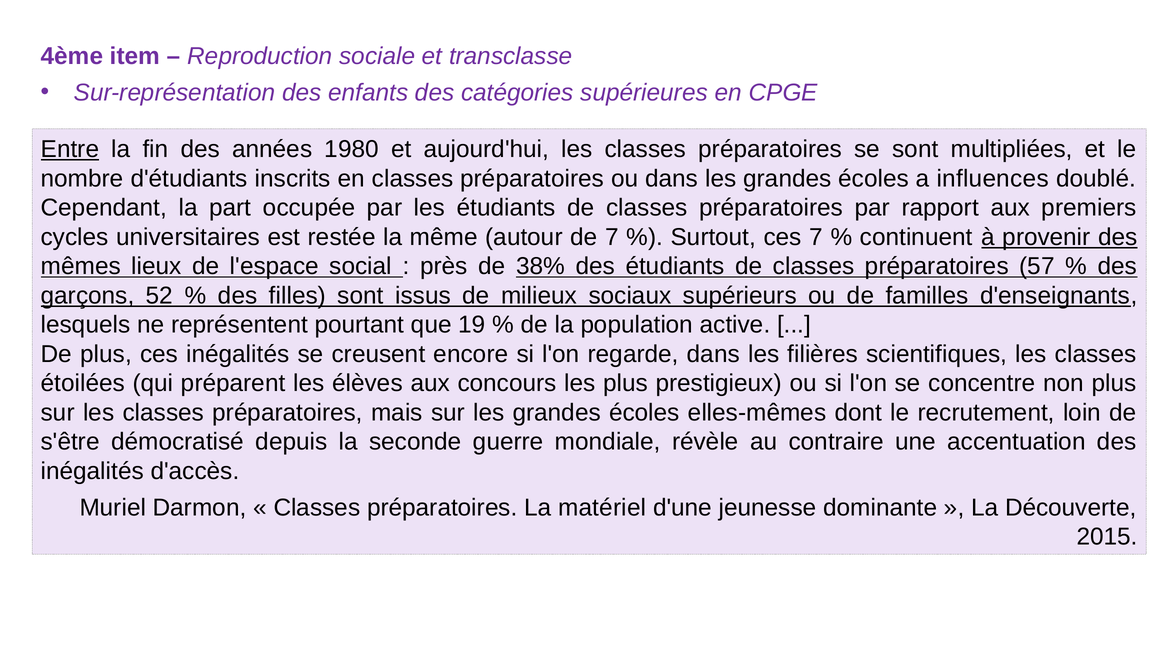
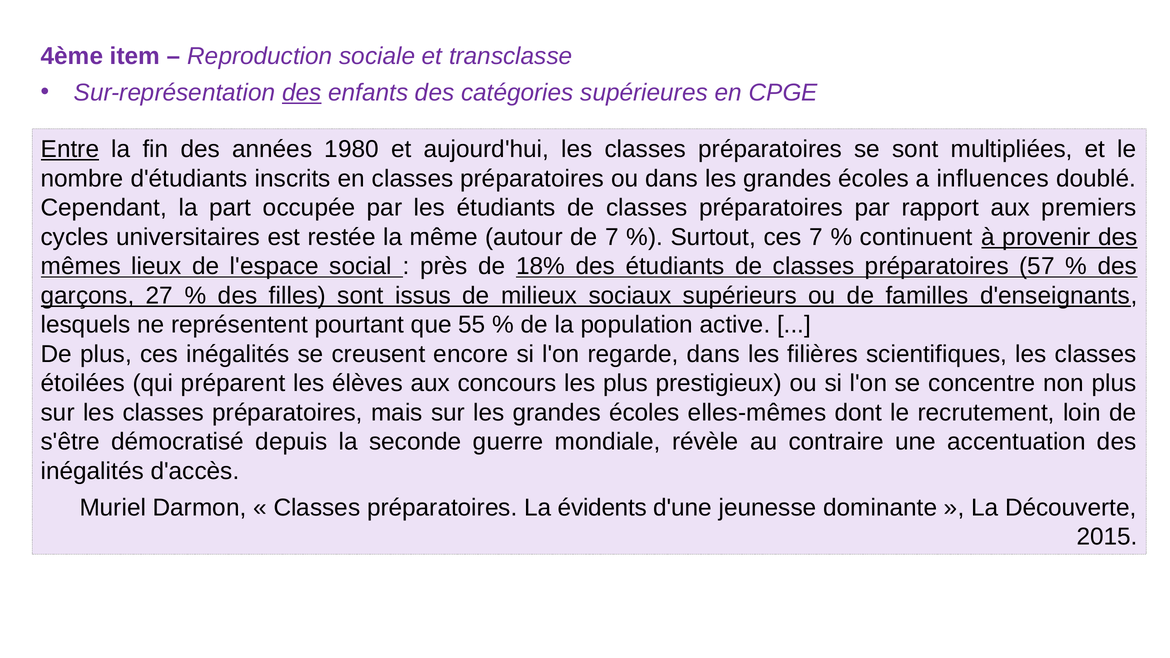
des at (302, 93) underline: none -> present
38%: 38% -> 18%
52: 52 -> 27
19: 19 -> 55
matériel: matériel -> évidents
